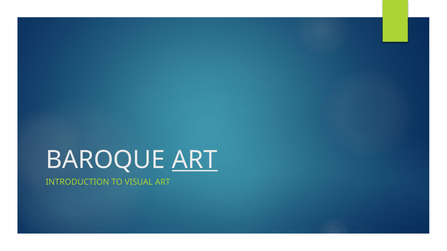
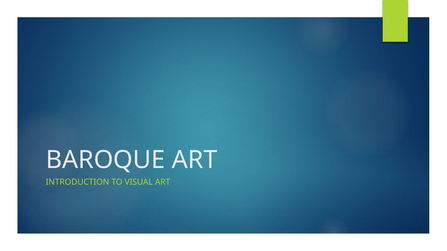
ART at (195, 160) underline: present -> none
